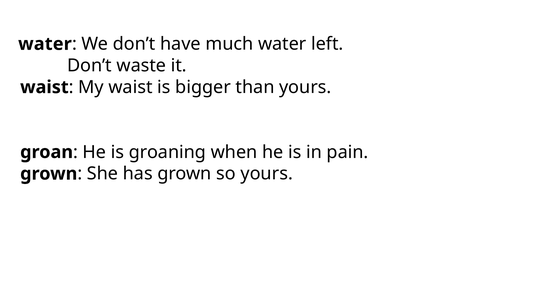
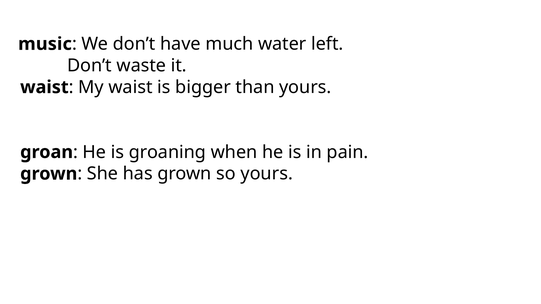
water at (45, 44): water -> music
